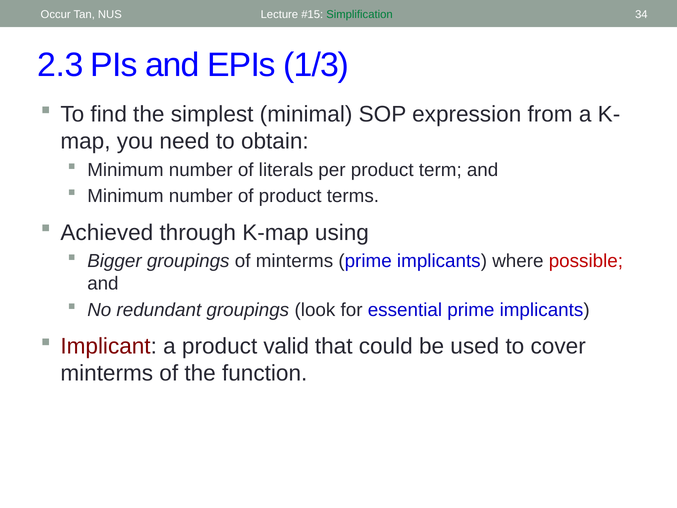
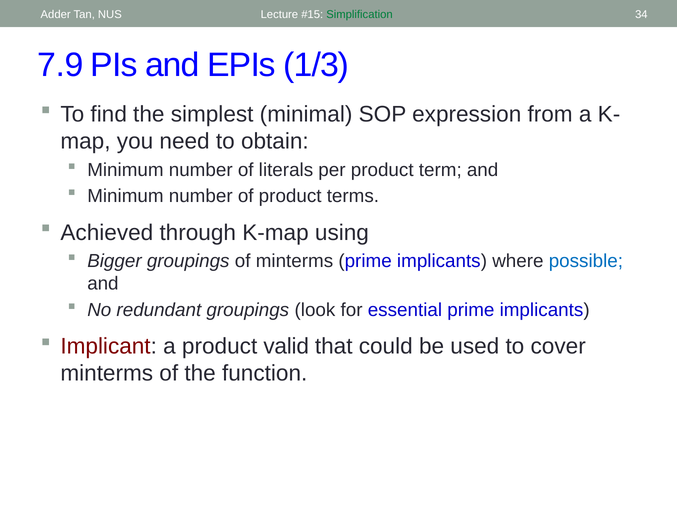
Occur: Occur -> Adder
2.3: 2.3 -> 7.9
possible colour: red -> blue
